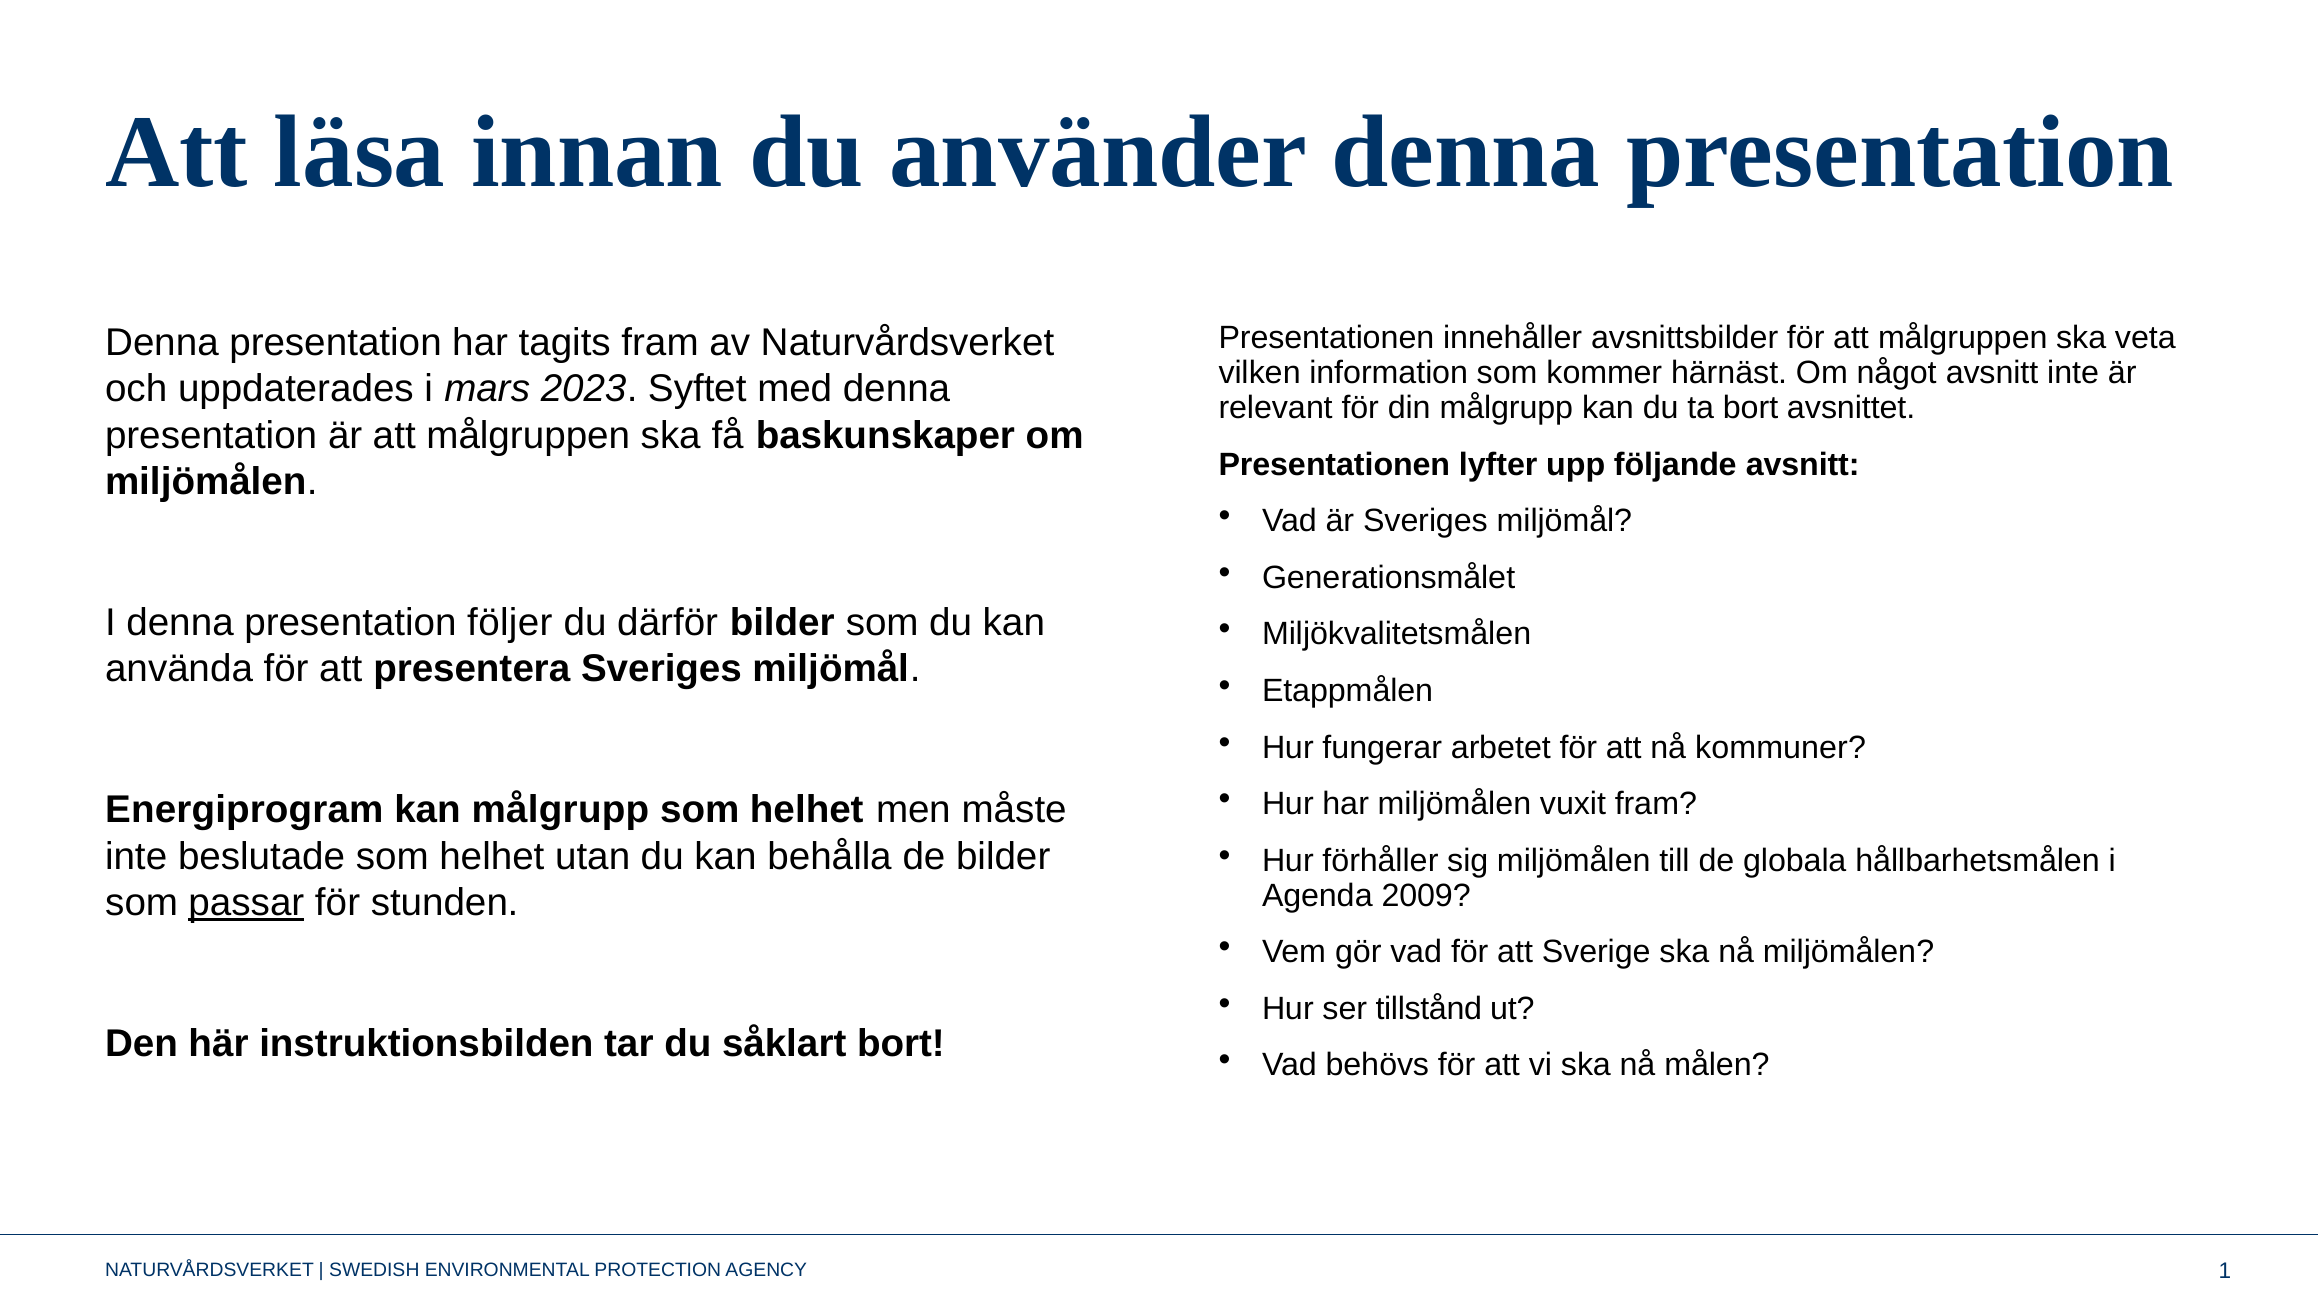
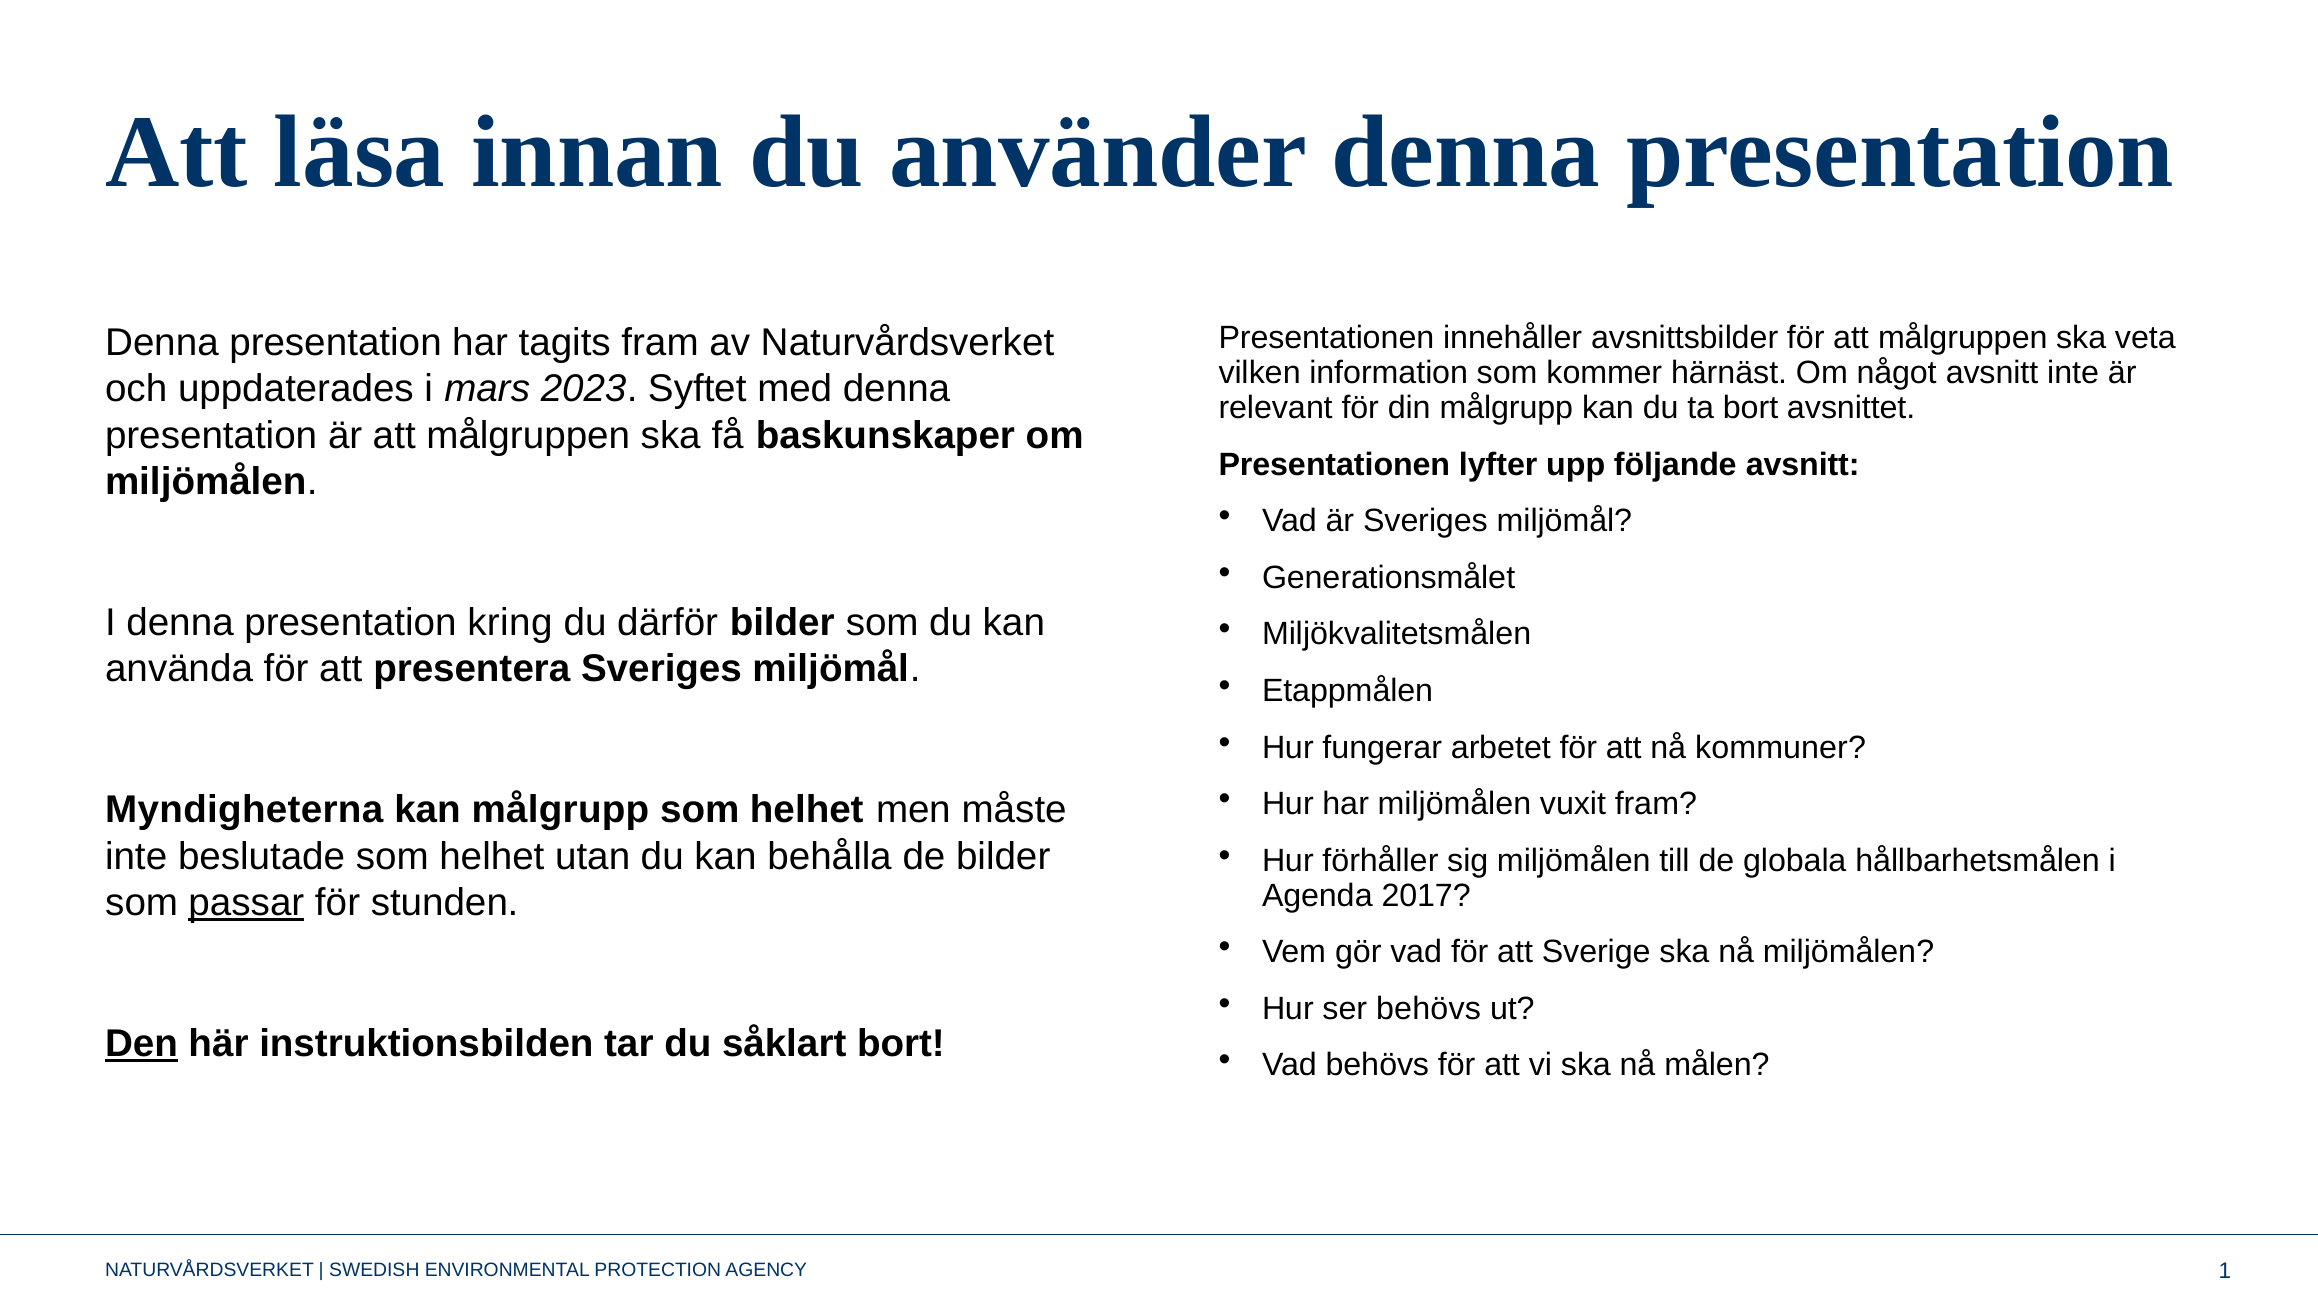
följer: följer -> kring
Energiprogram: Energiprogram -> Myndigheterna
2009: 2009 -> 2017
ser tillstånd: tillstånd -> behövs
Den underline: none -> present
